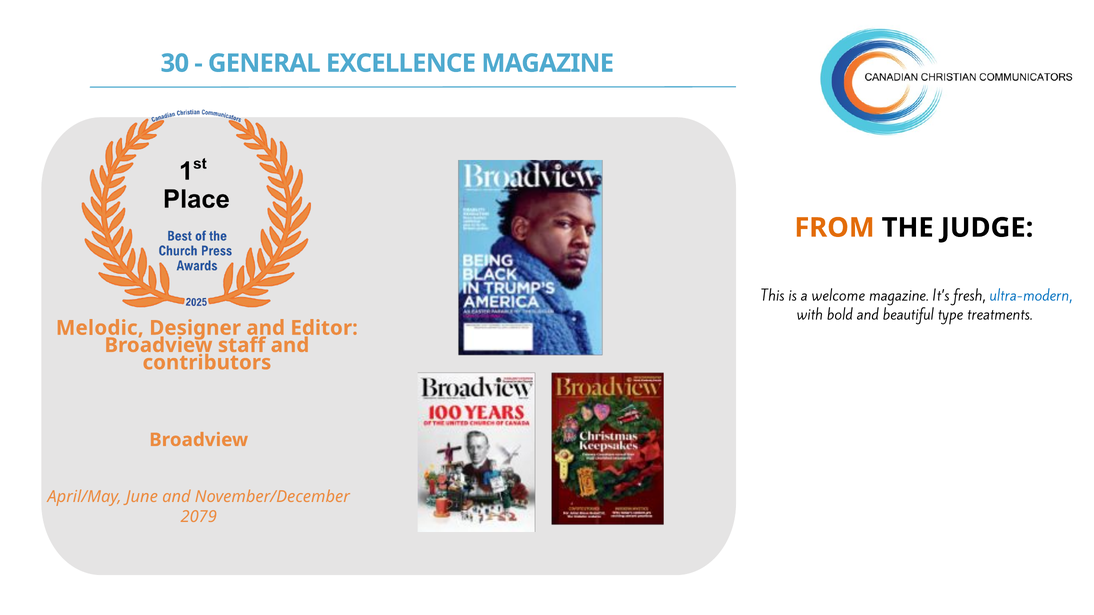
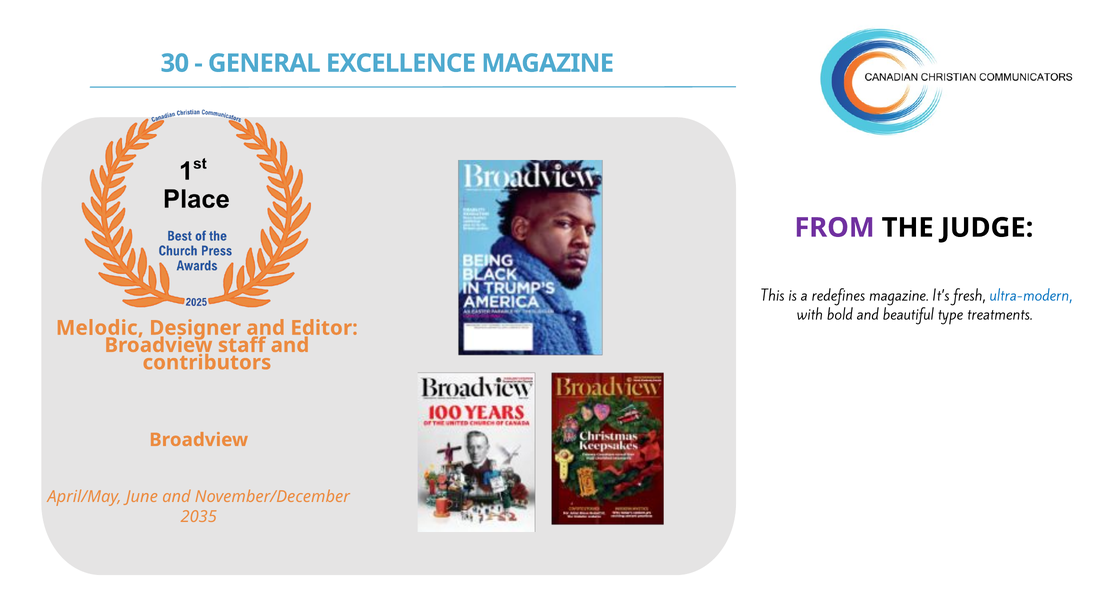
FROM colour: orange -> purple
welcome: welcome -> redefines
2079: 2079 -> 2035
